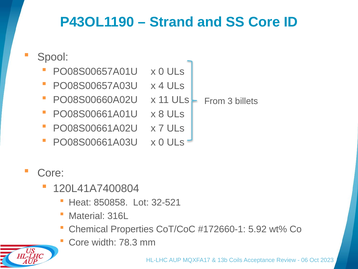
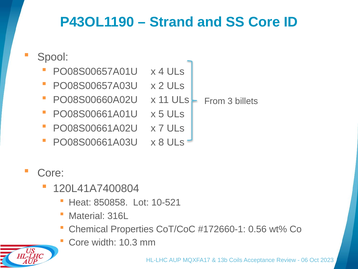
PO08S00657A01U x 0: 0 -> 4
4: 4 -> 2
8: 8 -> 5
PO08S00661A03U x 0: 0 -> 8
32-521: 32-521 -> 10-521
5.92: 5.92 -> 0.56
78.3: 78.3 -> 10.3
